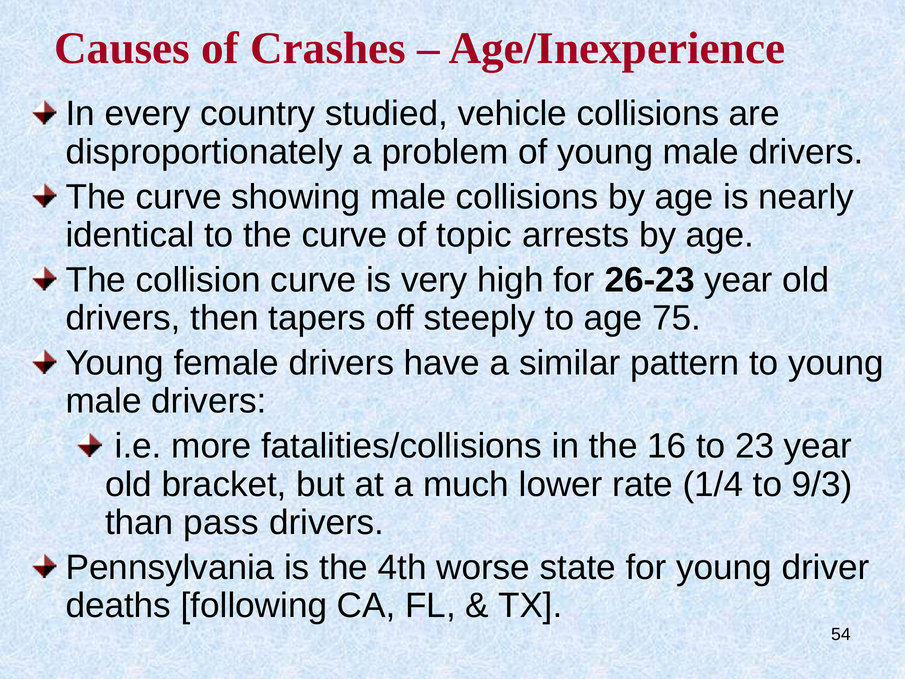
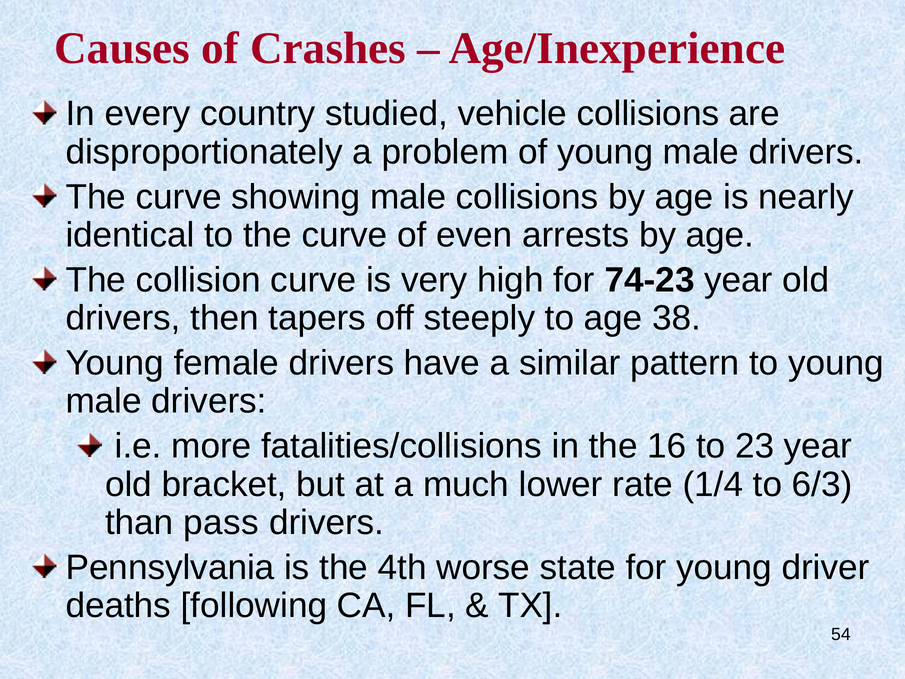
topic: topic -> even
26-23: 26-23 -> 74-23
75: 75 -> 38
9/3: 9/3 -> 6/3
